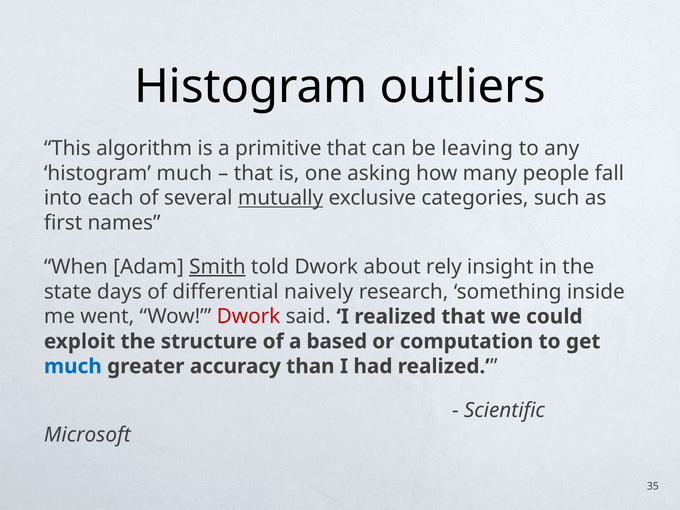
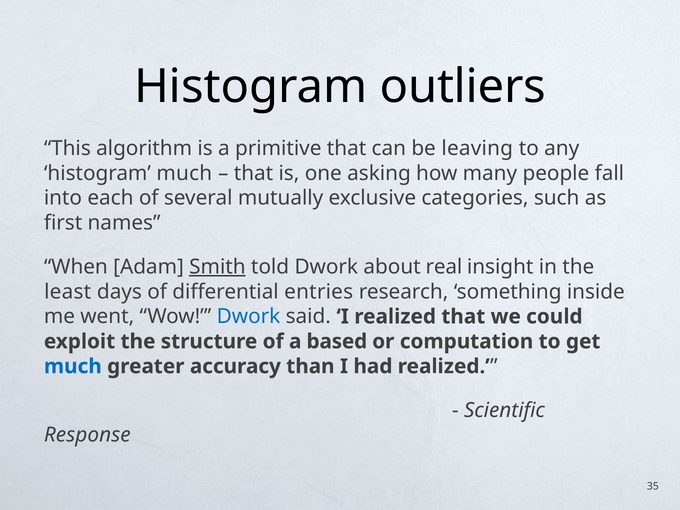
mutually underline: present -> none
rely: rely -> real
state: state -> least
naively: naively -> entries
Dwork at (249, 317) colour: red -> blue
Microsoft: Microsoft -> Response
